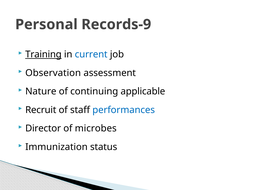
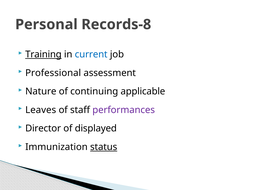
Records-9: Records-9 -> Records-8
Observation: Observation -> Professional
Recruit: Recruit -> Leaves
performances colour: blue -> purple
microbes: microbes -> displayed
status underline: none -> present
